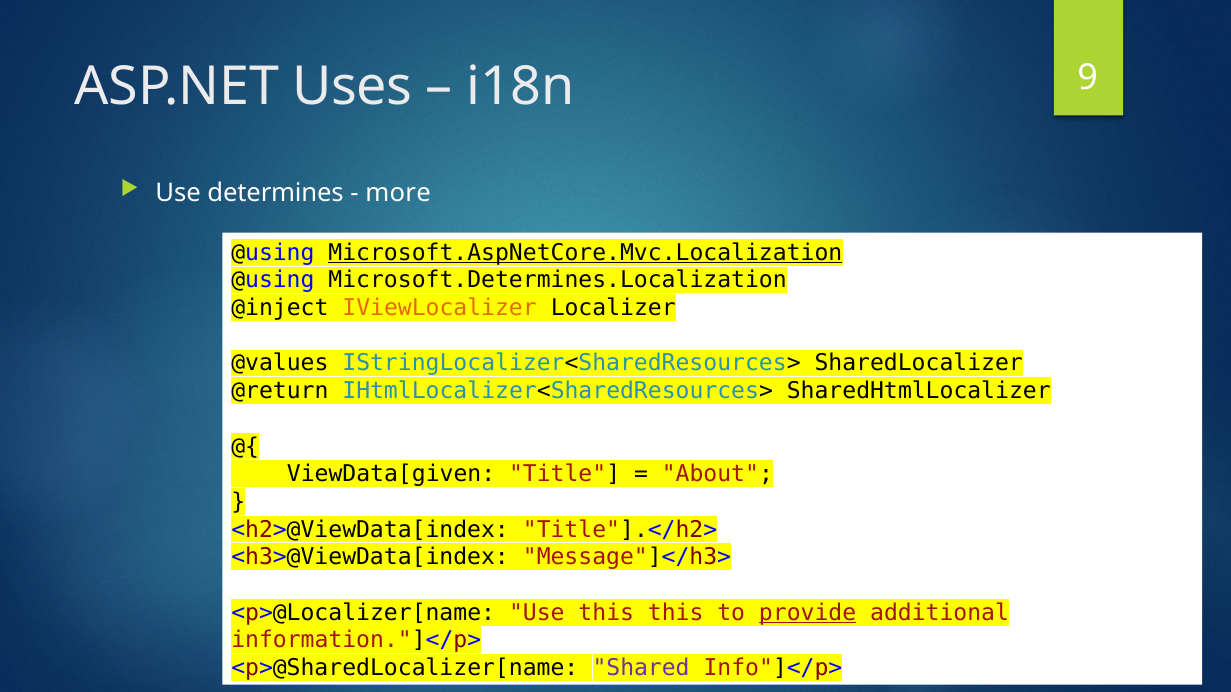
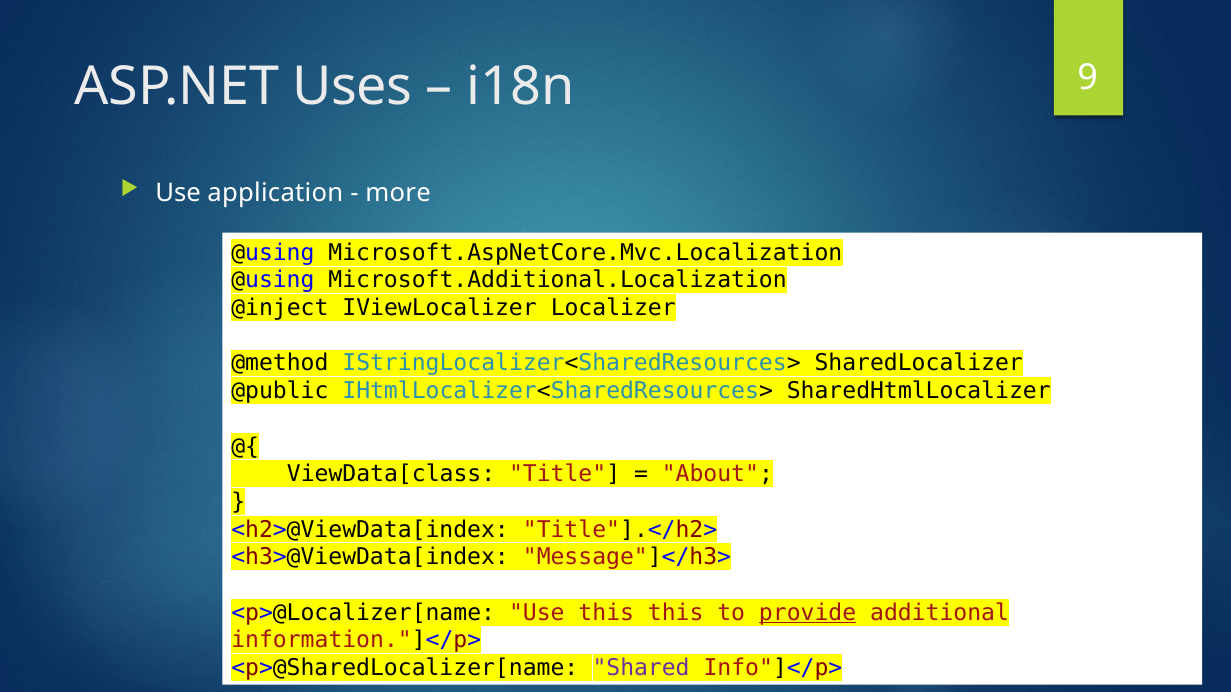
determines: determines -> application
Microsoft.AspNetCore.Mvc.Localization underline: present -> none
Microsoft.Determines.Localization: Microsoft.Determines.Localization -> Microsoft.Additional.Localization
IViewLocalizer colour: orange -> black
@values: @values -> @method
@return: @return -> @public
ViewData[given: ViewData[given -> ViewData[class
